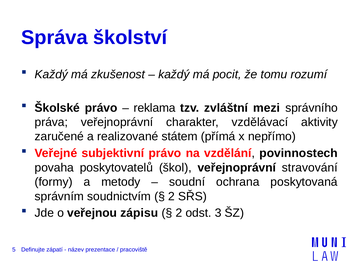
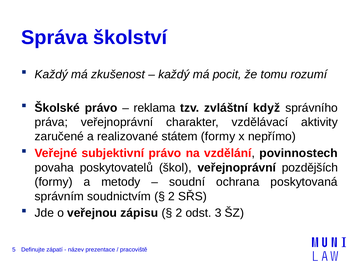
mezi: mezi -> když
státem přímá: přímá -> formy
stravování: stravování -> pozdějších
